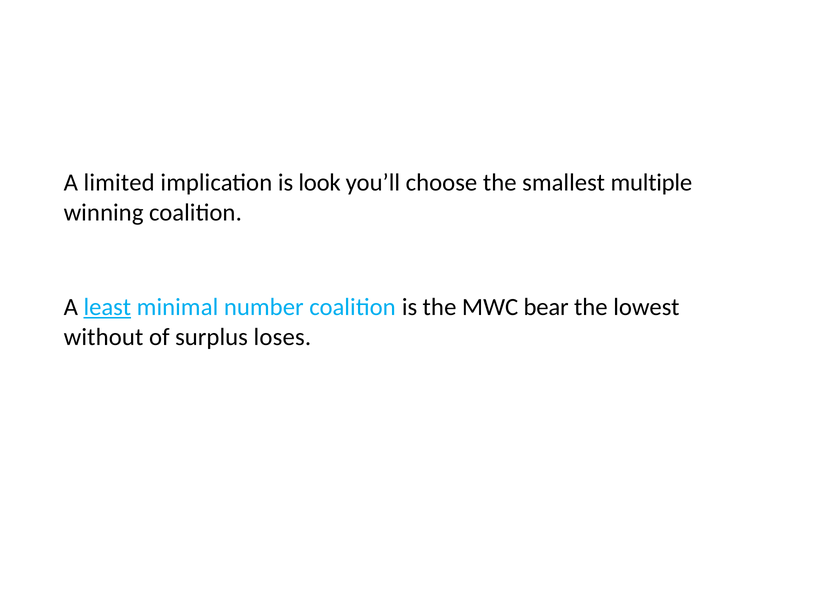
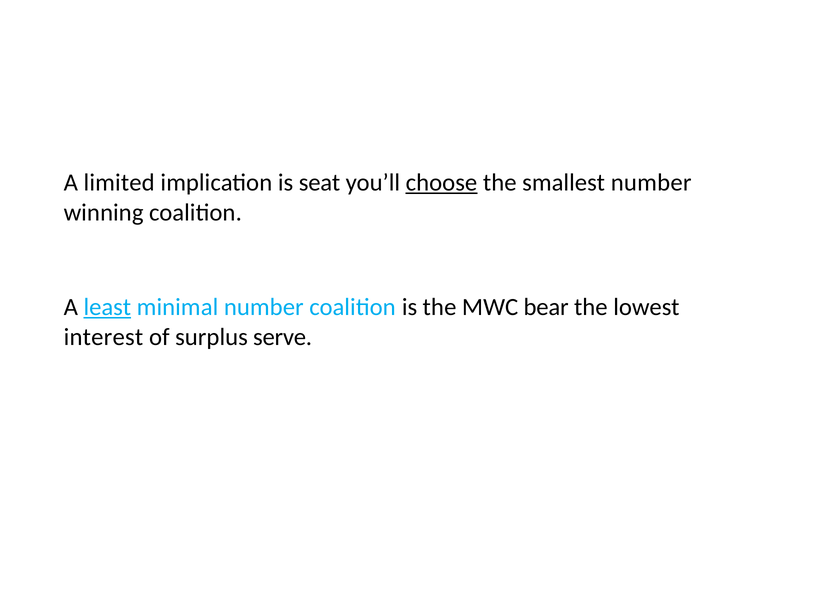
look: look -> seat
choose underline: none -> present
smallest multiple: multiple -> number
without: without -> interest
loses: loses -> serve
